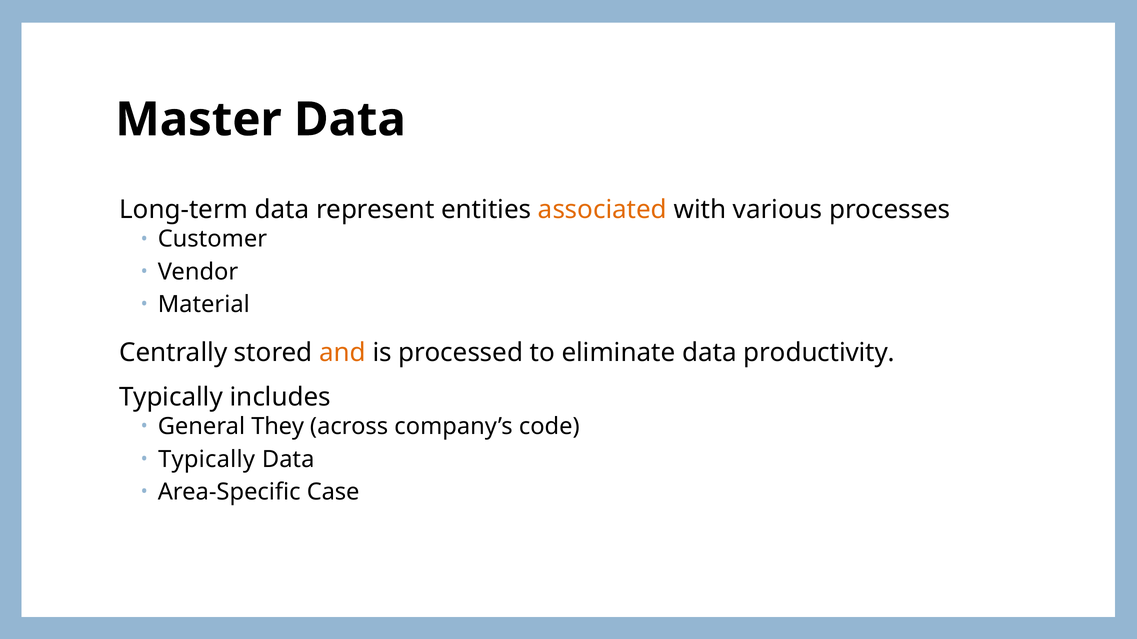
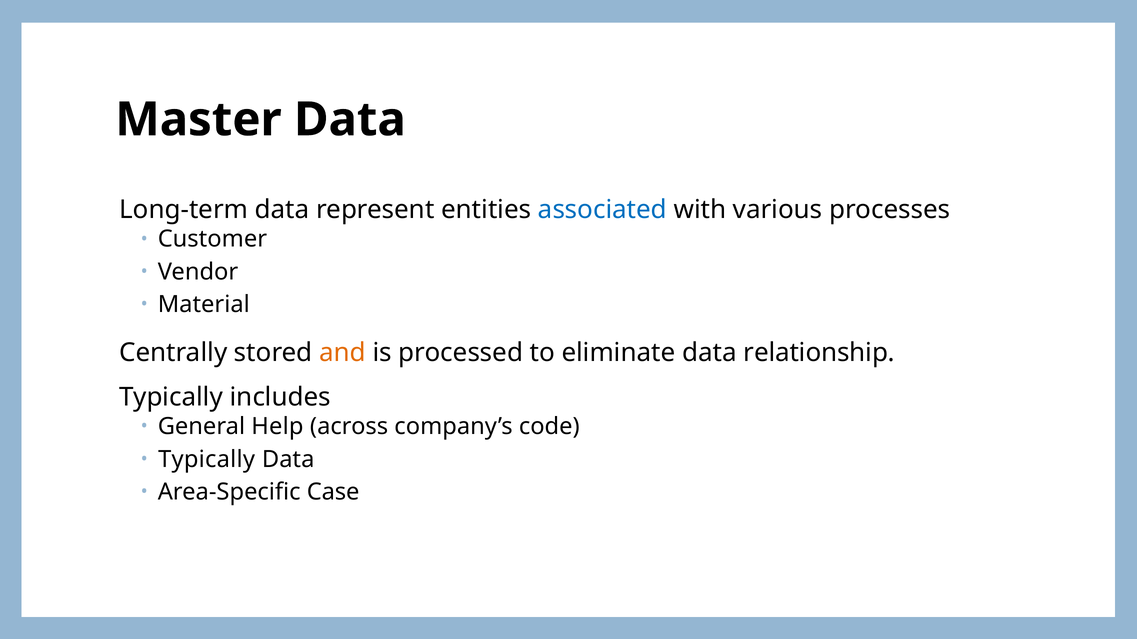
associated colour: orange -> blue
productivity: productivity -> relationship
They: They -> Help
